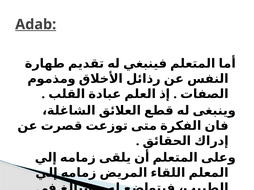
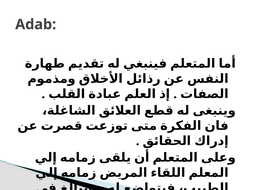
Adab underline: present -> none
